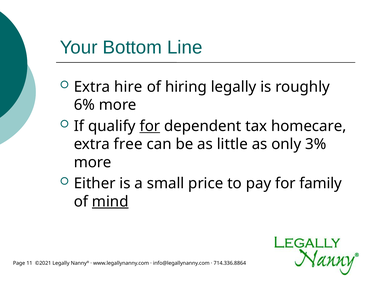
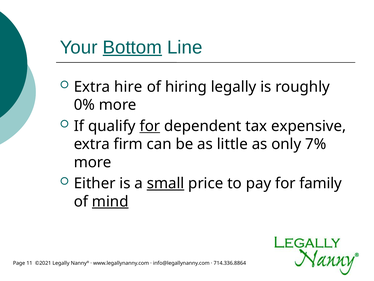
Bottom underline: none -> present
6%: 6% -> 0%
homecare: homecare -> expensive
free: free -> firm
3%: 3% -> 7%
small underline: none -> present
